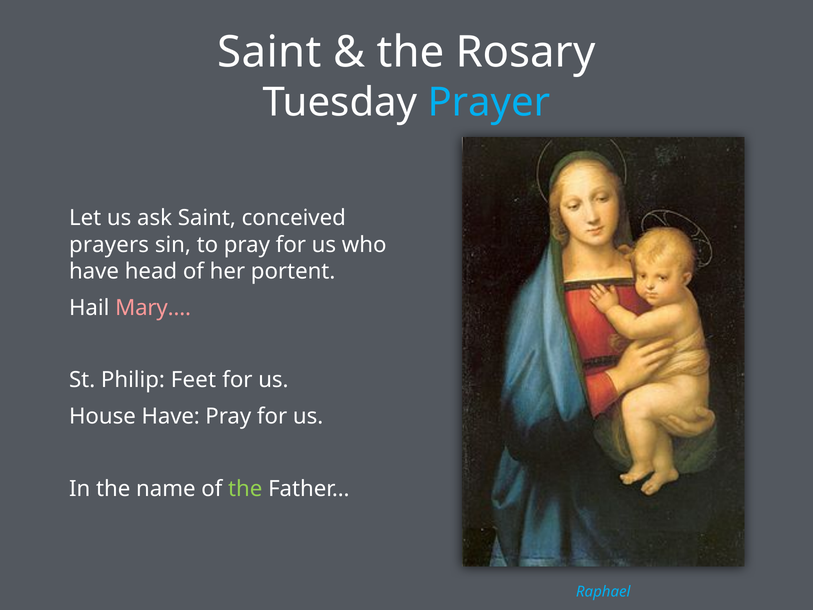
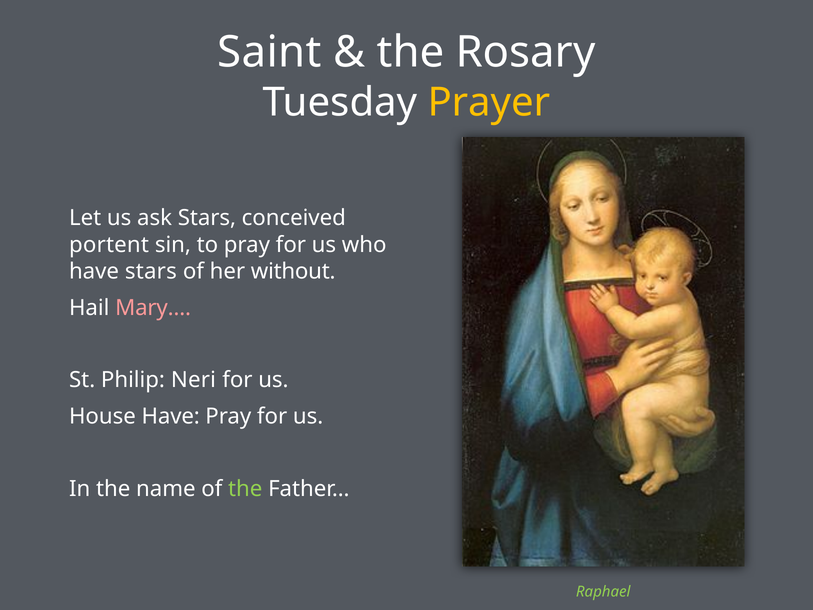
Prayer colour: light blue -> yellow
ask Saint: Saint -> Stars
prayers: prayers -> portent
have head: head -> stars
portent: portent -> without
Feet: Feet -> Neri
Raphael colour: light blue -> light green
